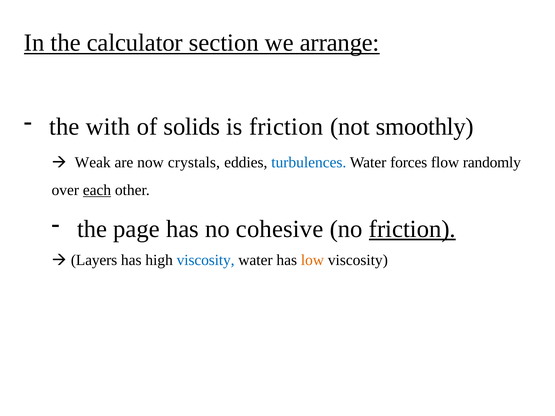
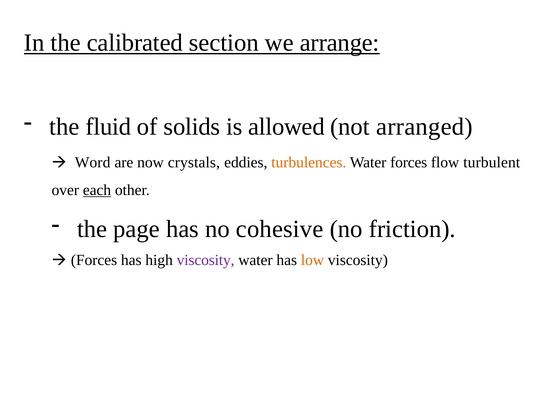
calculator: calculator -> calibrated
with: with -> fluid
is friction: friction -> allowed
smoothly: smoothly -> arranged
Weak: Weak -> Word
turbulences colour: blue -> orange
randomly: randomly -> turbulent
friction at (412, 229) underline: present -> none
Layers at (94, 260): Layers -> Forces
viscosity at (206, 260) colour: blue -> purple
